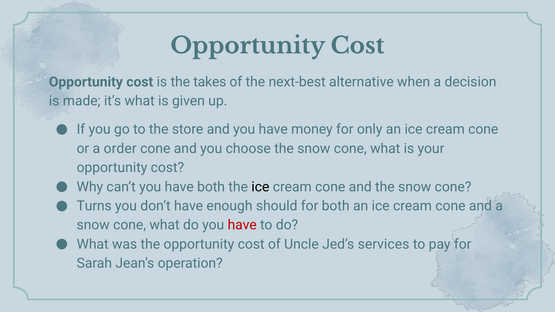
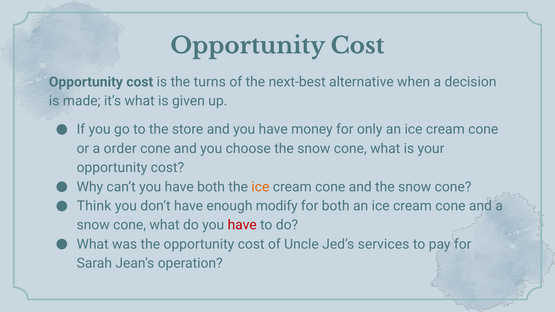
takes: takes -> turns
ice at (260, 187) colour: black -> orange
Turns: Turns -> Think
should: should -> modify
